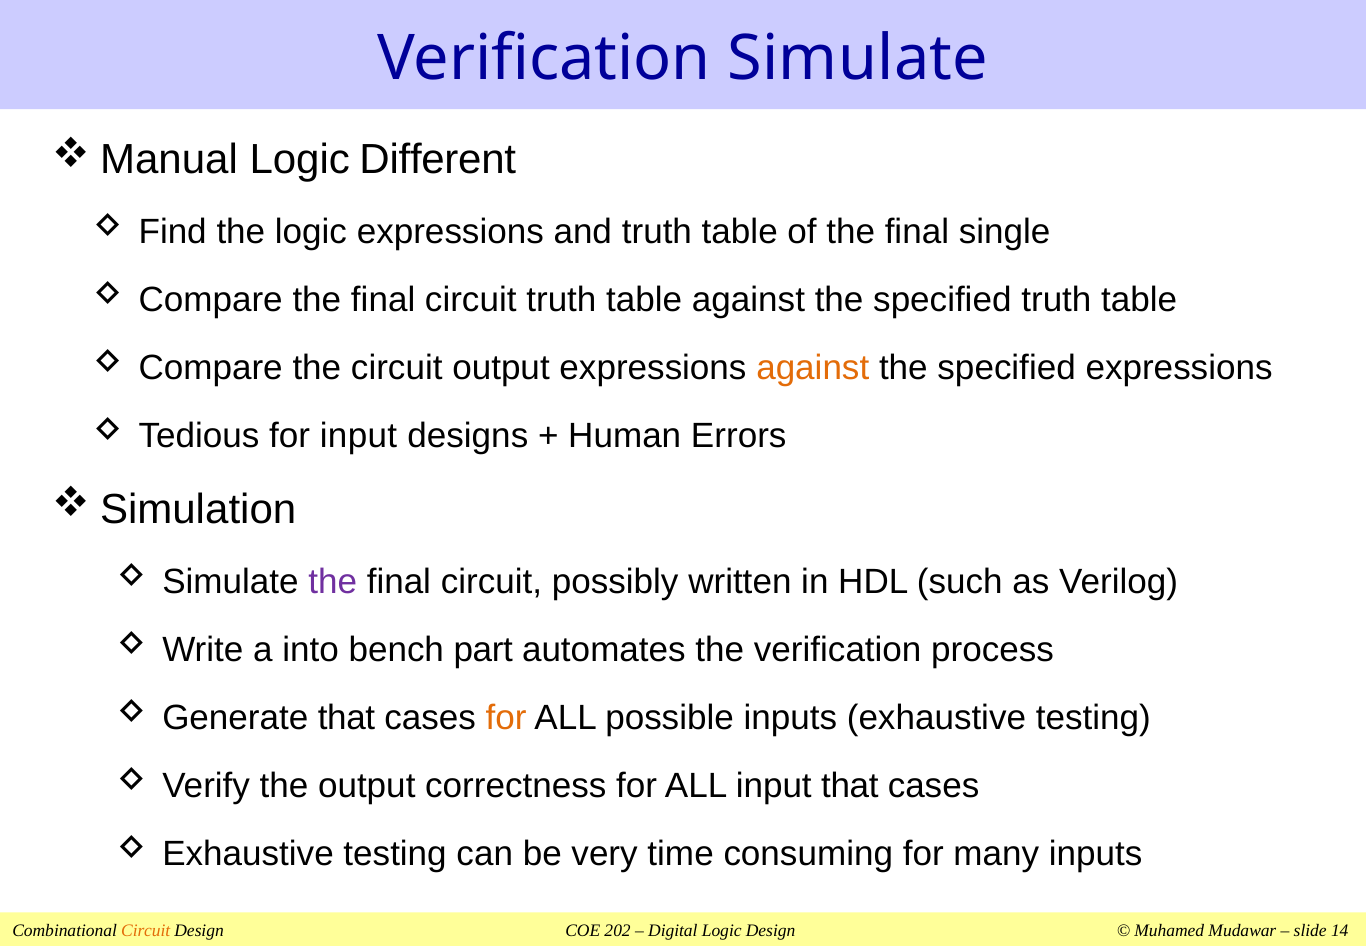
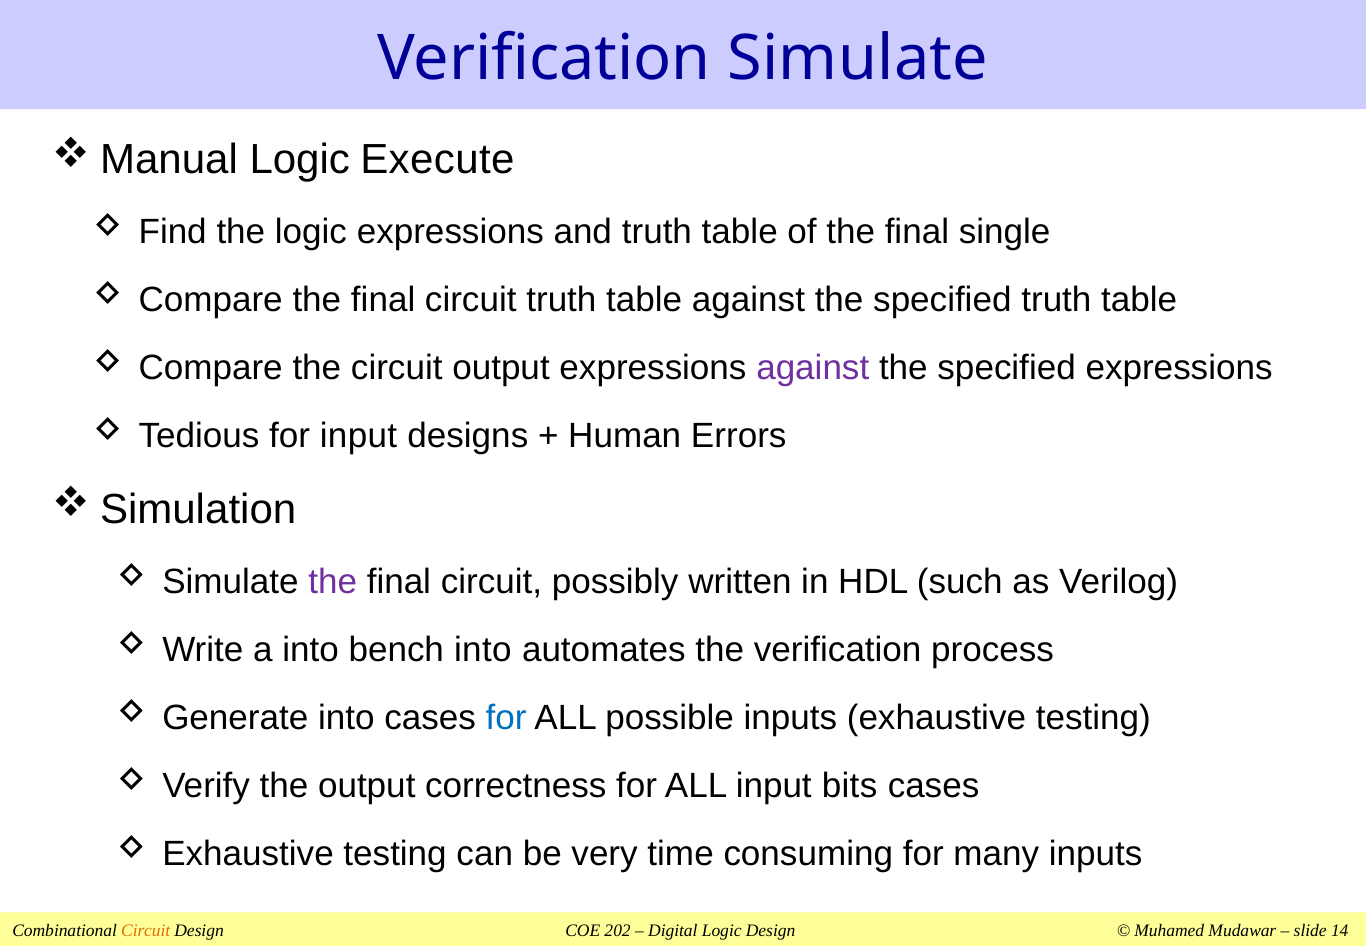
Different: Different -> Execute
against at (813, 368) colour: orange -> purple
bench part: part -> into
Generate that: that -> into
for at (506, 717) colour: orange -> blue
input that: that -> bits
